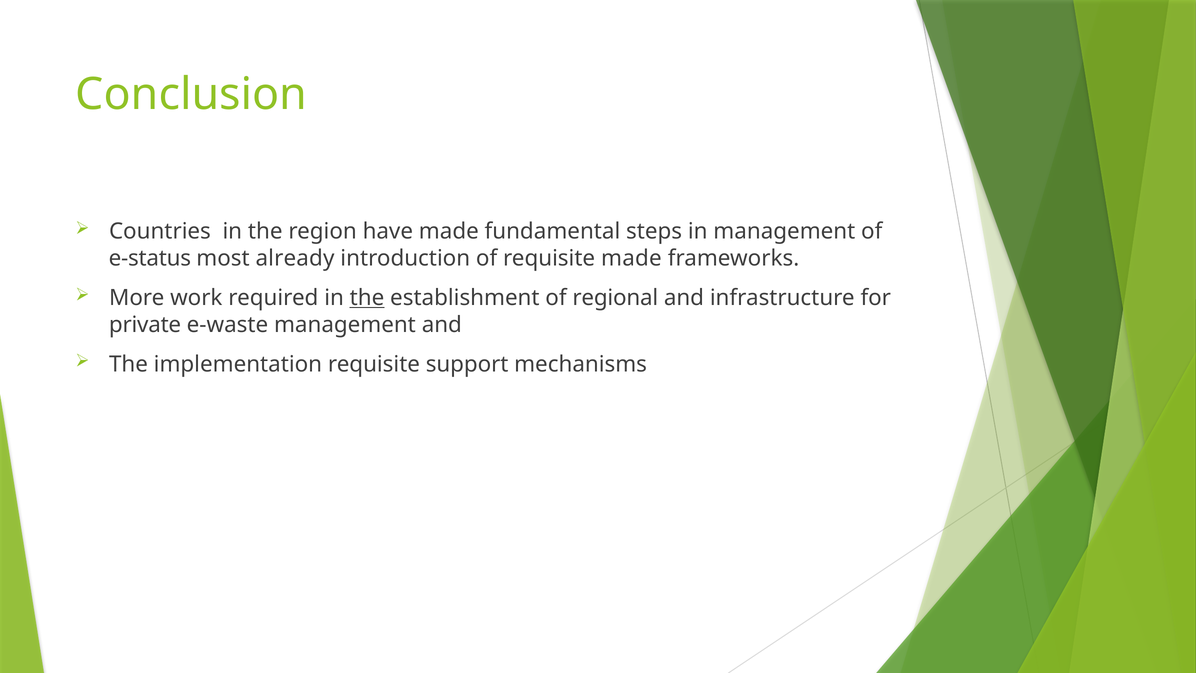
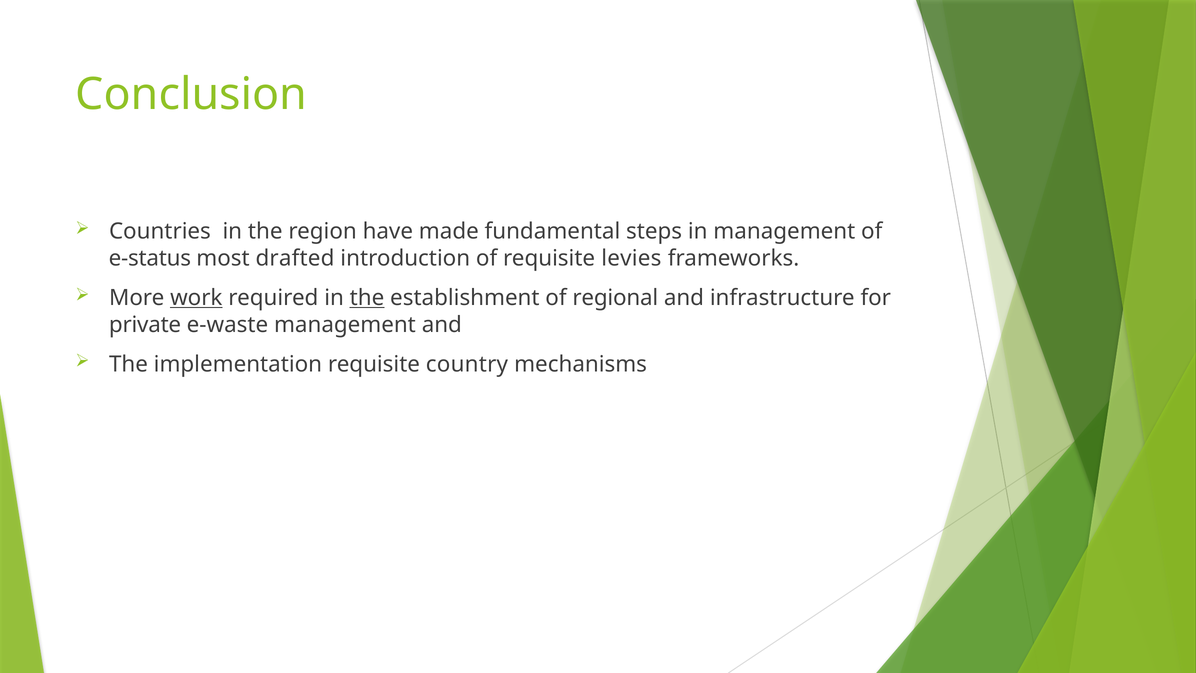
already: already -> drafted
requisite made: made -> levies
work underline: none -> present
support: support -> country
